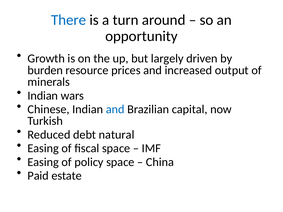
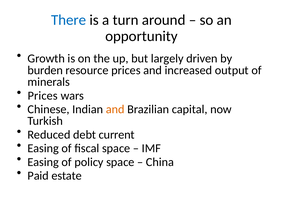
Indian at (43, 96): Indian -> Prices
and at (115, 109) colour: blue -> orange
natural: natural -> current
